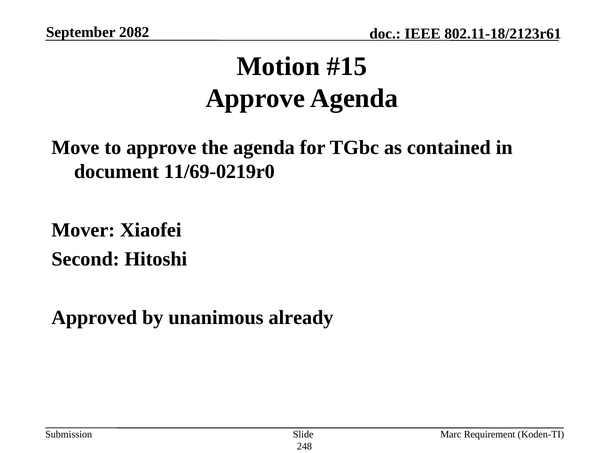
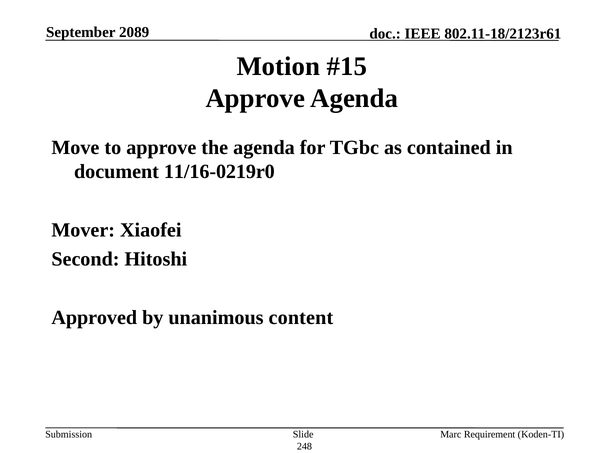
2082: 2082 -> 2089
11/69-0219r0: 11/69-0219r0 -> 11/16-0219r0
already: already -> content
